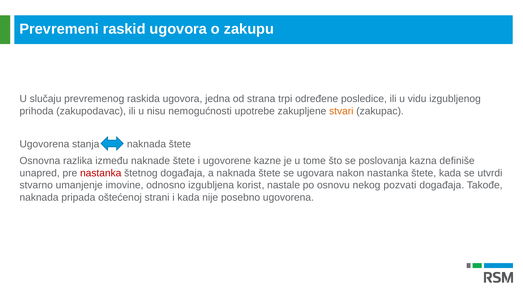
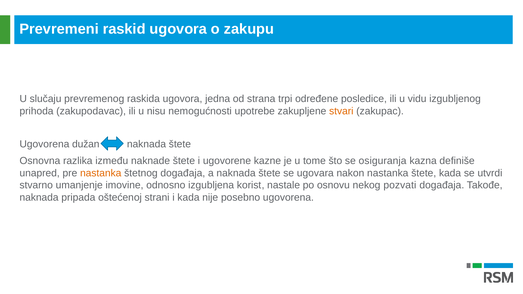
stanja: stanja -> dužan
poslovanja: poslovanja -> osiguranja
nastanka at (101, 173) colour: red -> orange
